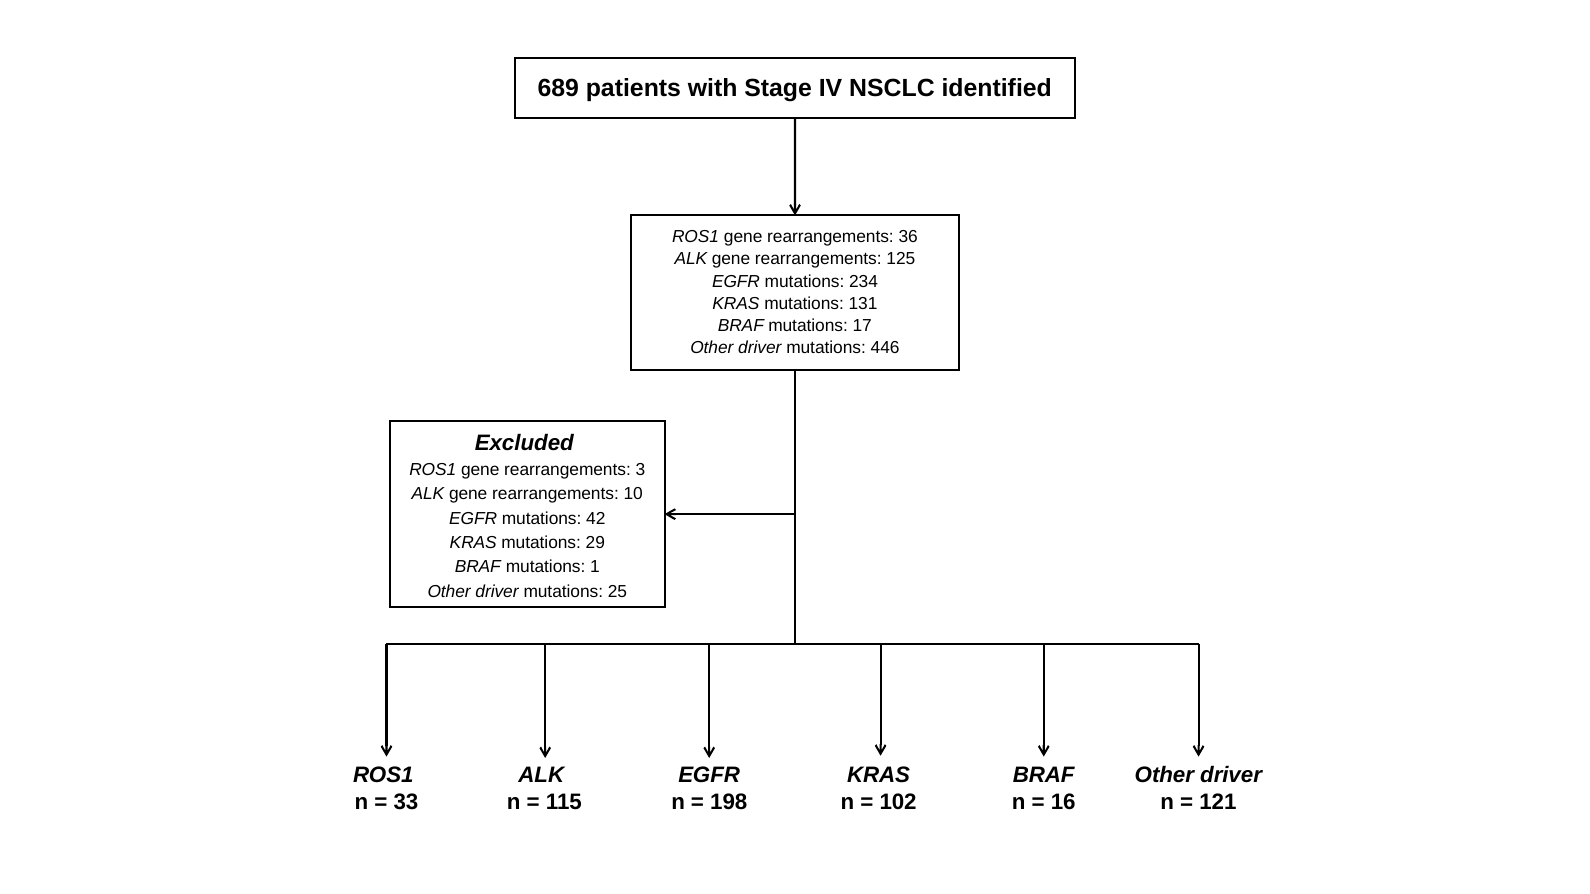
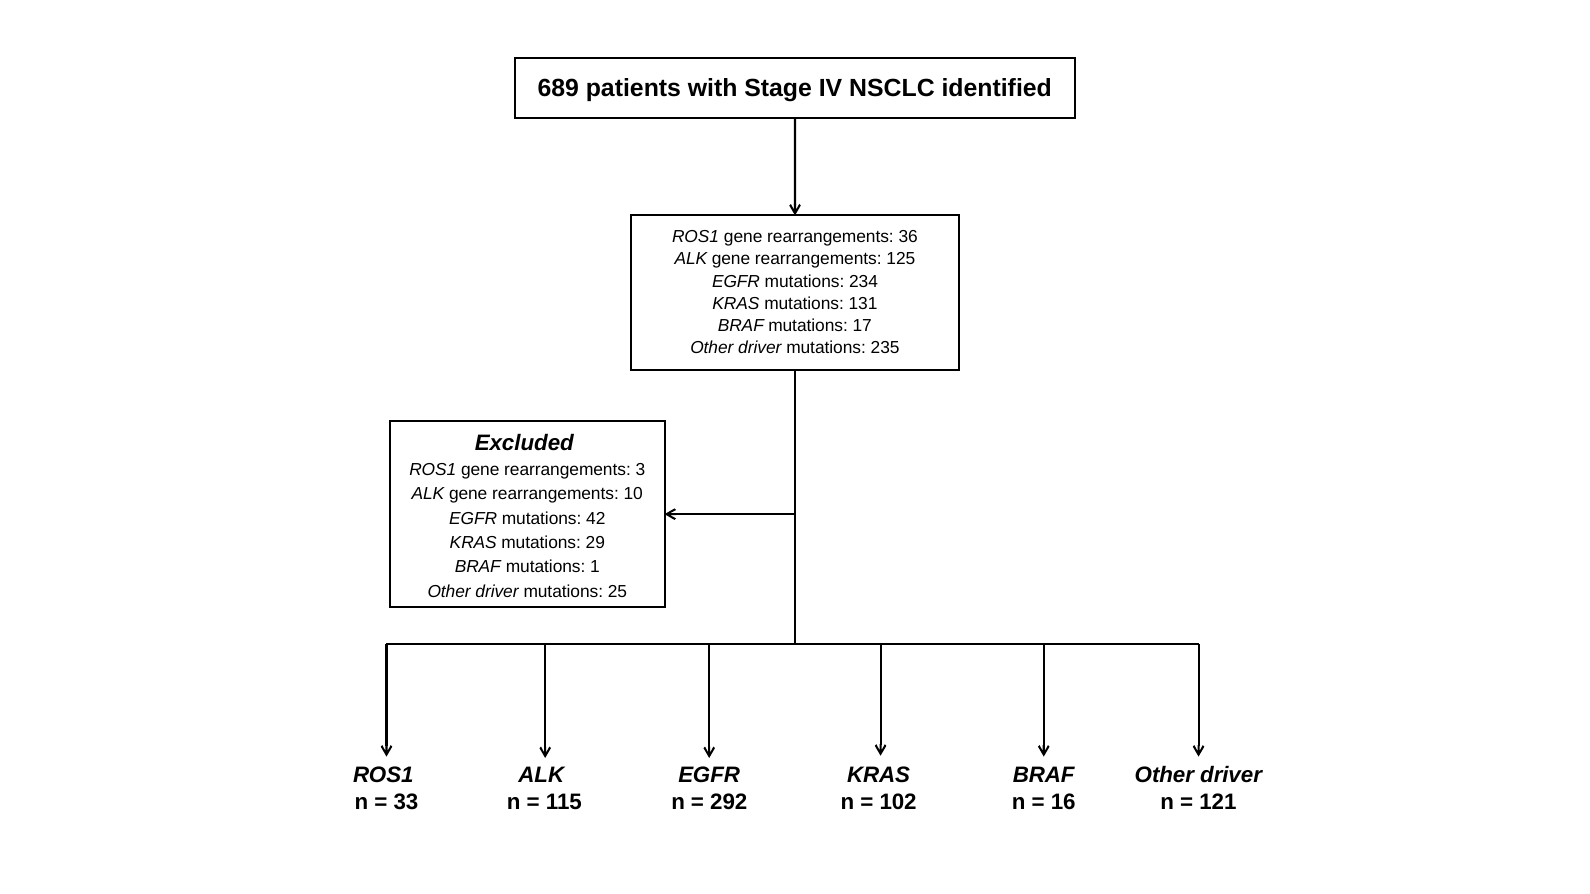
446: 446 -> 235
198: 198 -> 292
